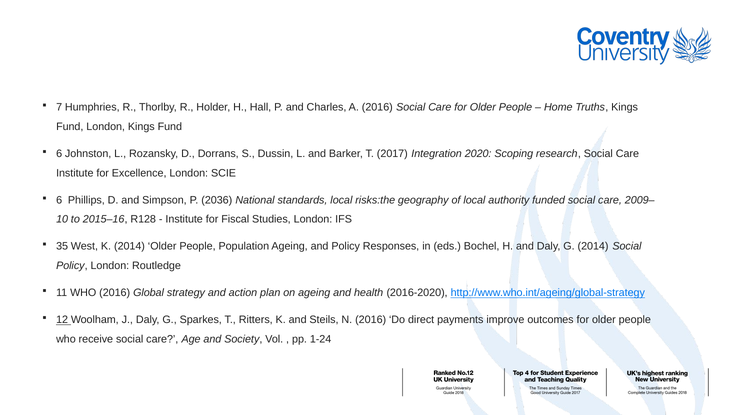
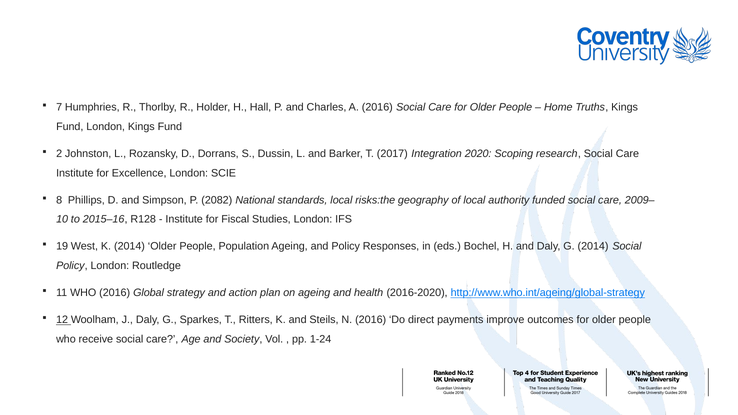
6 at (59, 154): 6 -> 2
6 at (59, 200): 6 -> 8
2036: 2036 -> 2082
35: 35 -> 19
